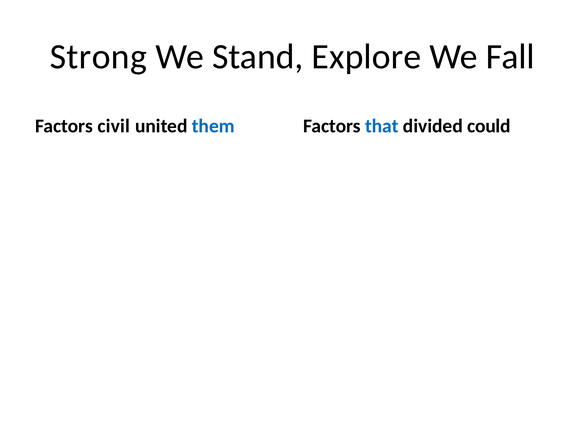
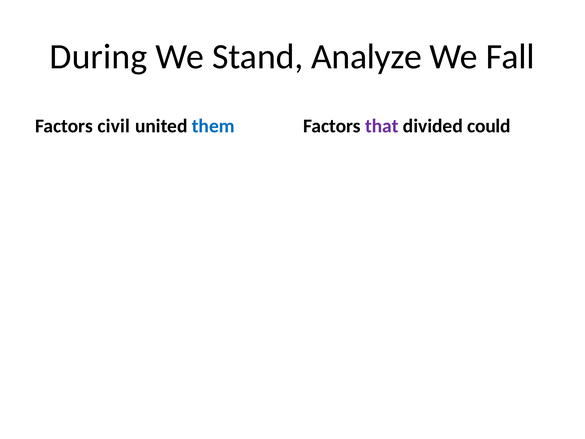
Strong: Strong -> During
Explore: Explore -> Analyze
that colour: blue -> purple
